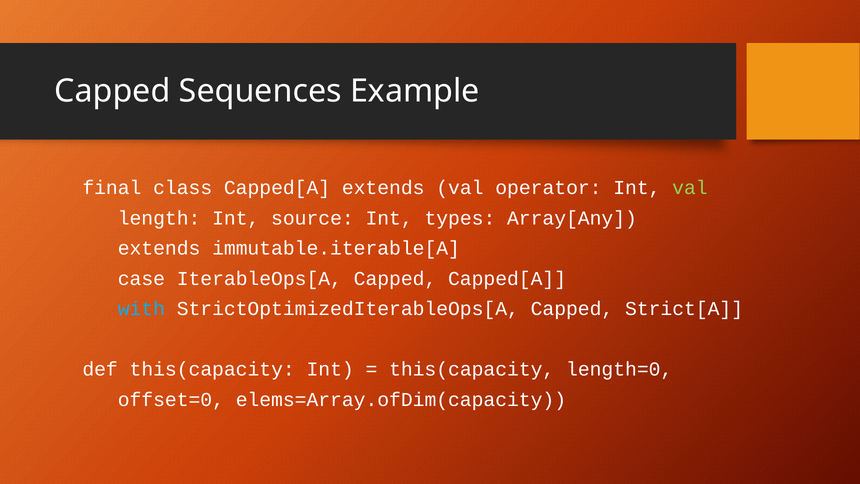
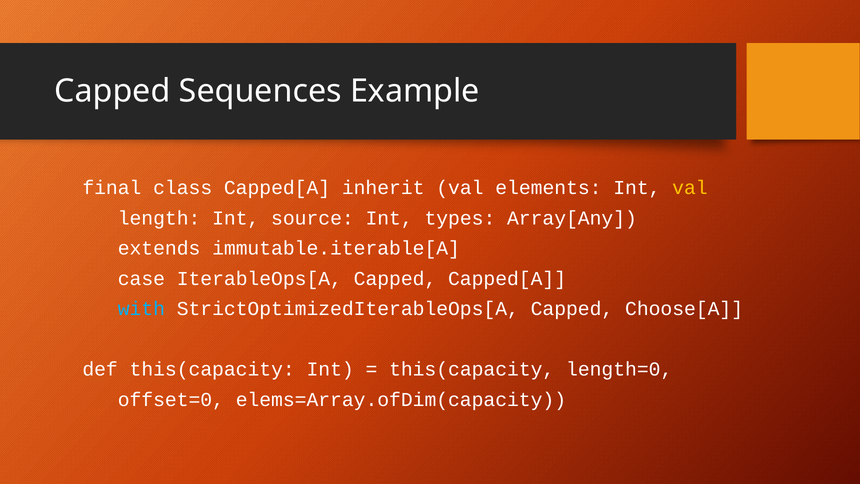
Capped[A extends: extends -> inherit
operator: operator -> elements
val at (690, 188) colour: light green -> yellow
Strict[A: Strict[A -> Choose[A
